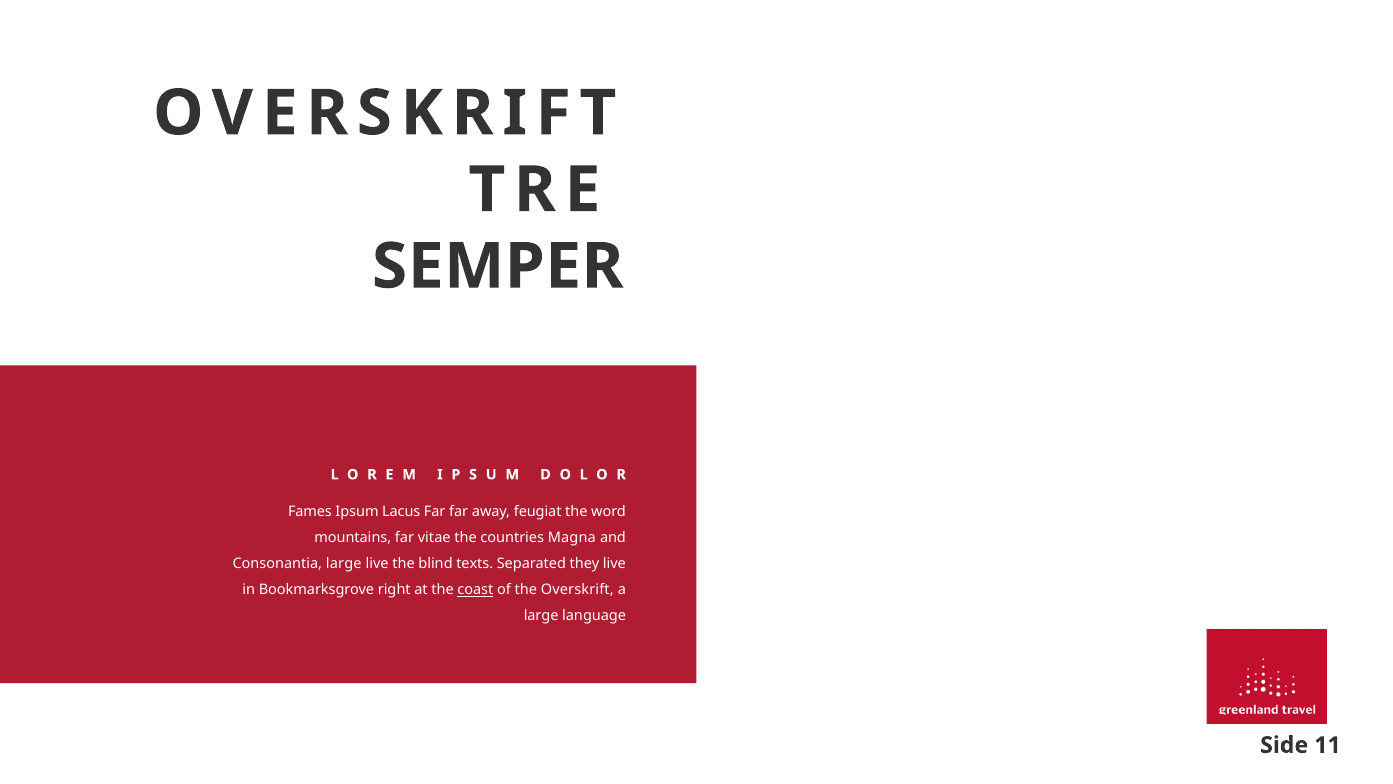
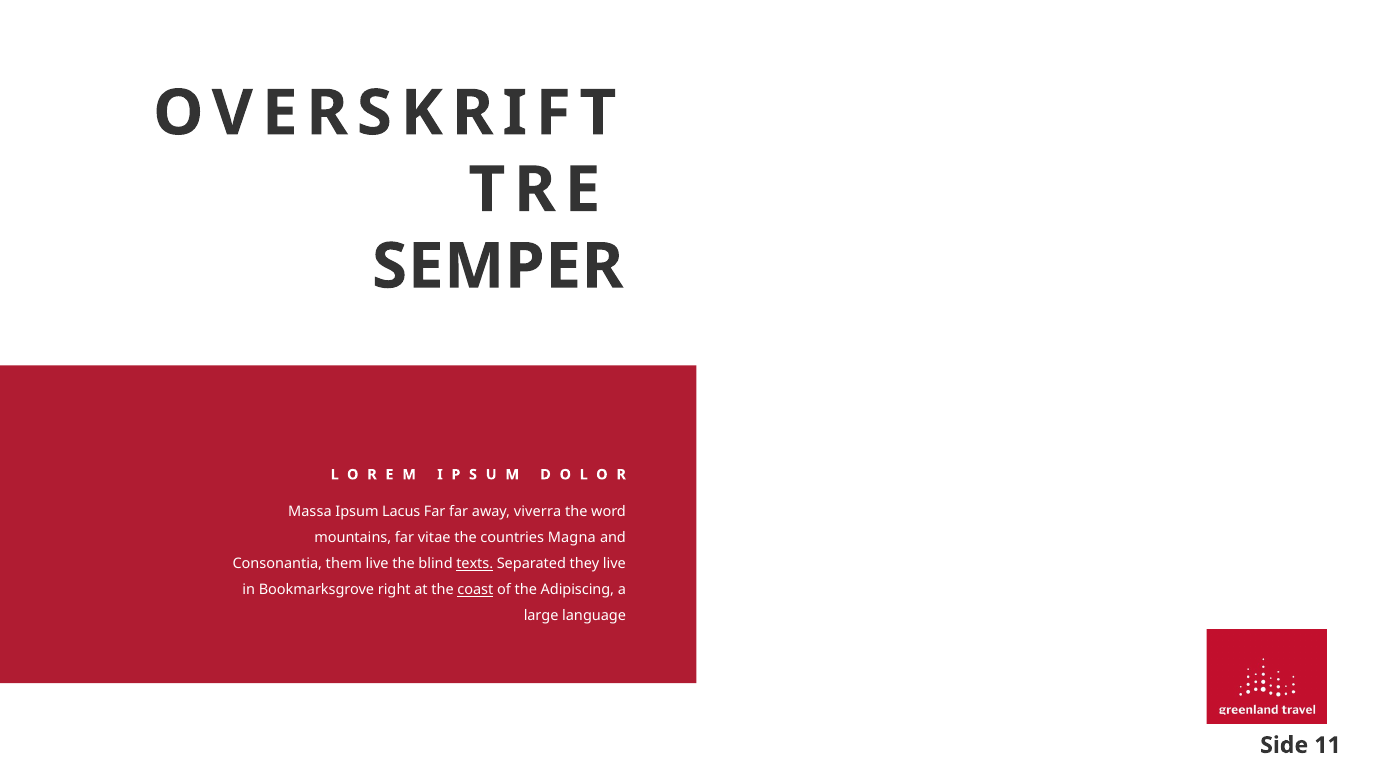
Fames: Fames -> Massa
feugiat: feugiat -> viverra
Consonantia large: large -> them
texts underline: none -> present
the Overskrift: Overskrift -> Adipiscing
